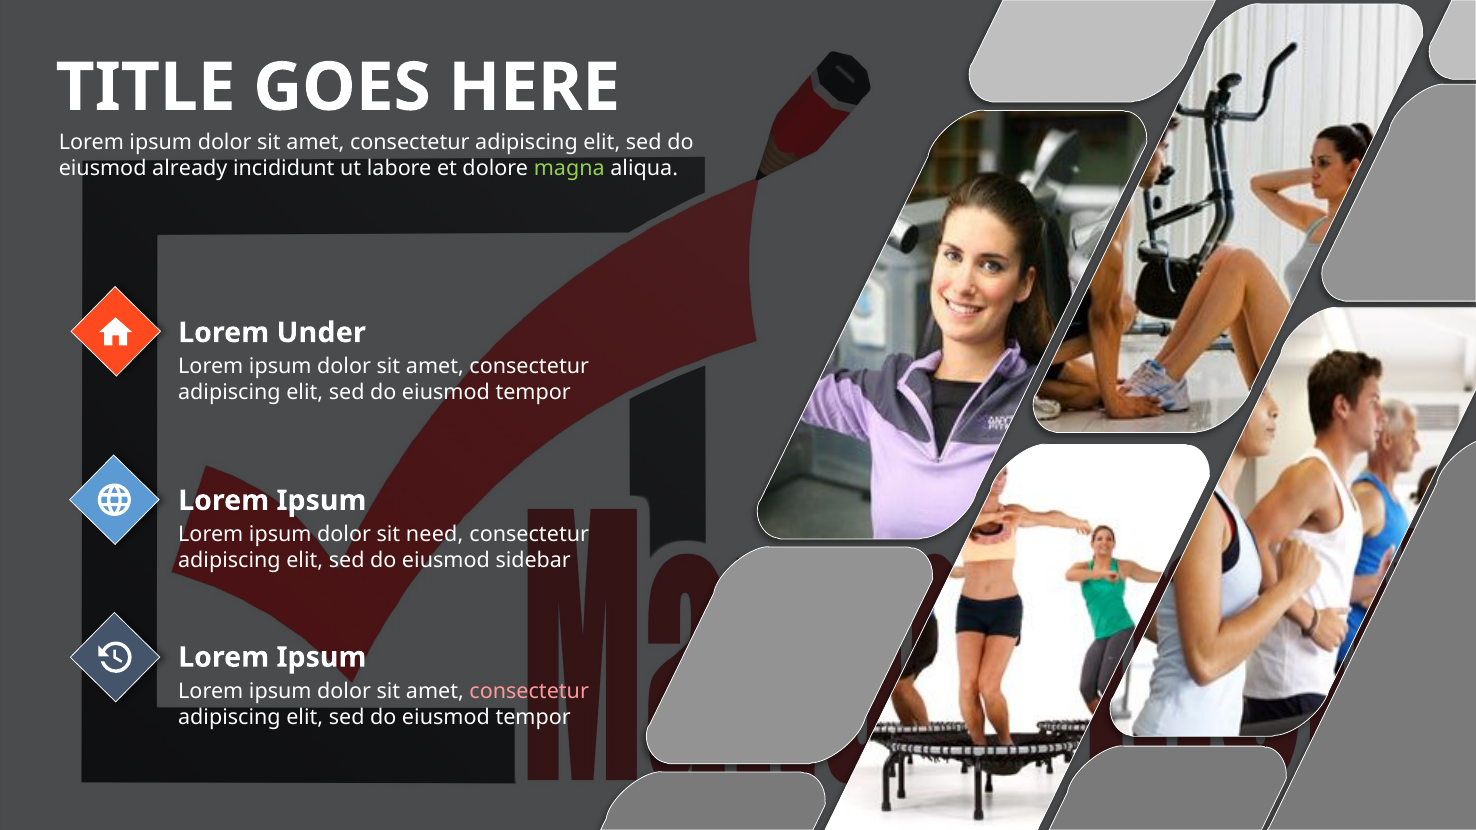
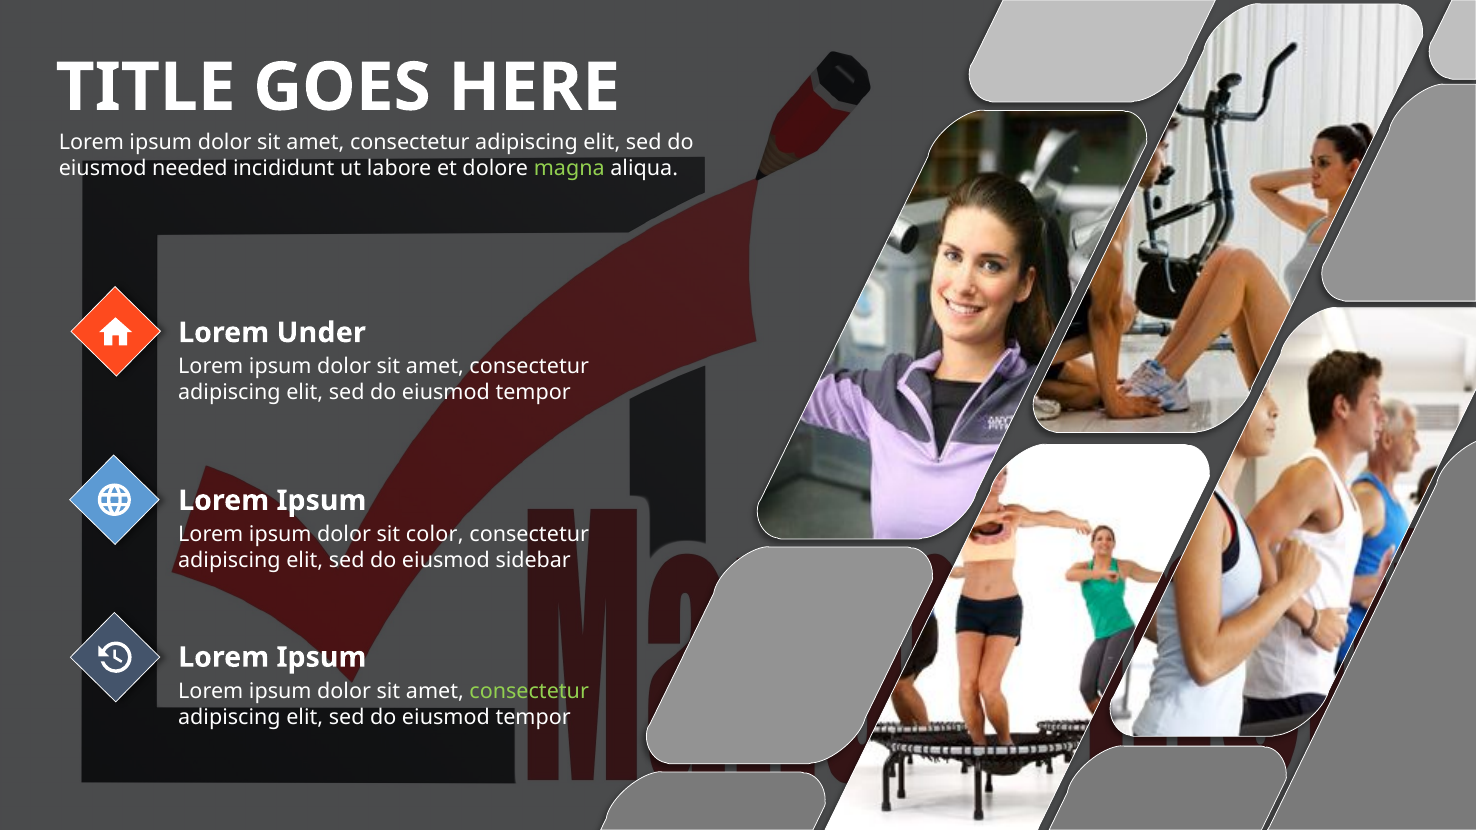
already: already -> needed
need: need -> color
consectetur at (529, 691) colour: pink -> light green
